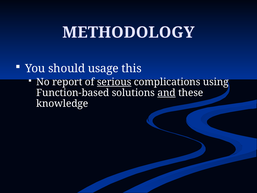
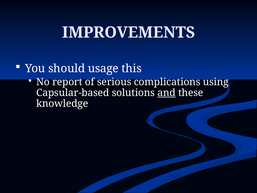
METHODOLOGY: METHODOLOGY -> IMPROVEMENTS
serious underline: present -> none
Function-based: Function-based -> Capsular-based
